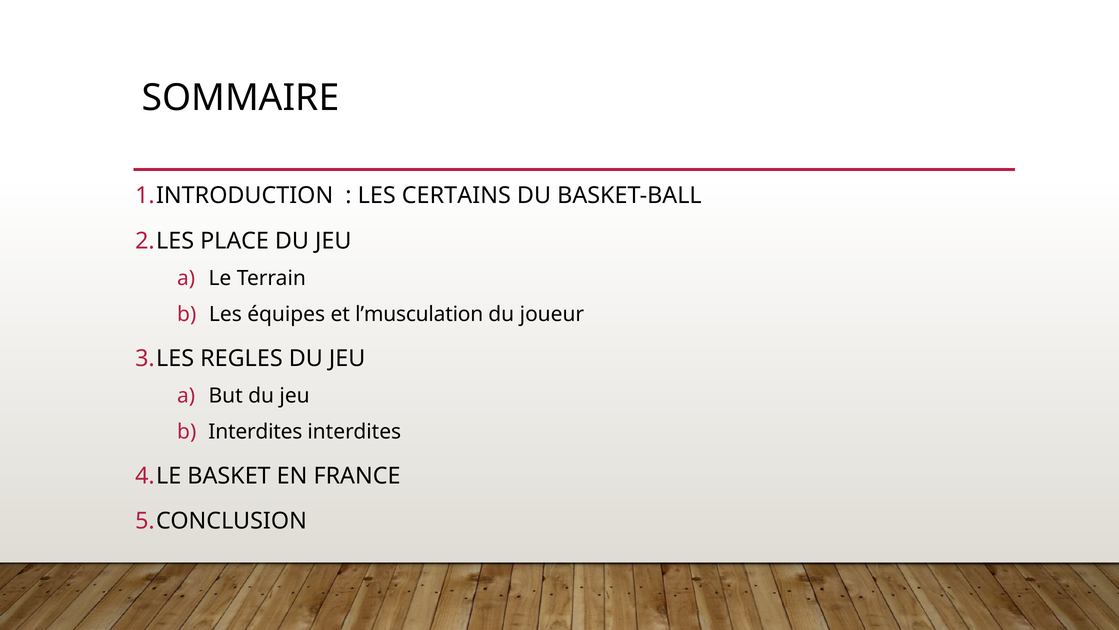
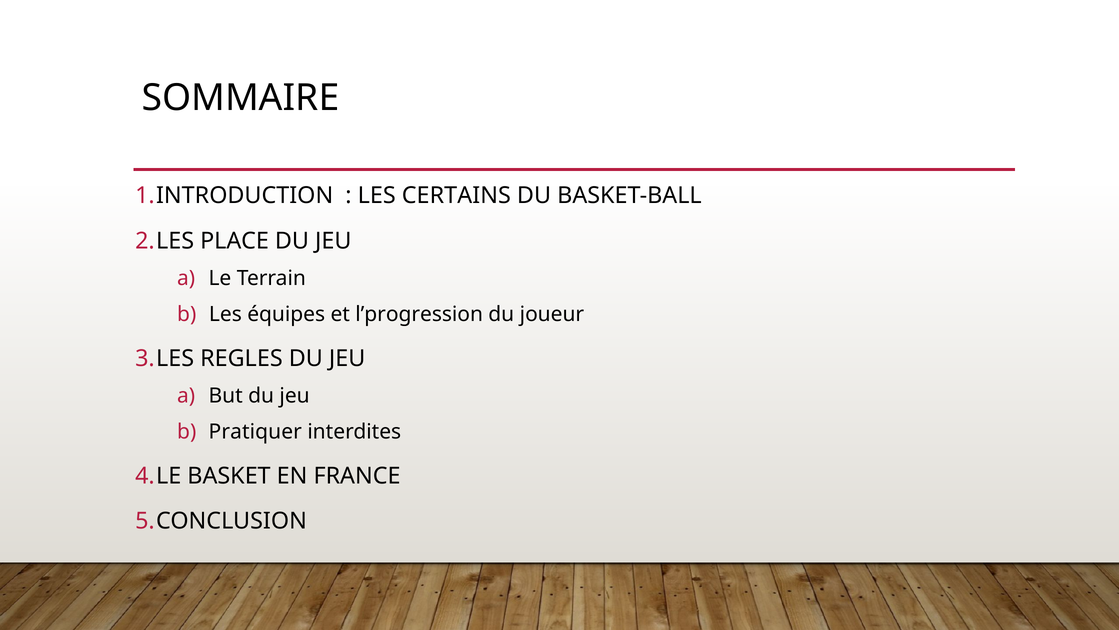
l’musculation: l’musculation -> l’progression
Interdites at (255, 431): Interdites -> Pratiquer
